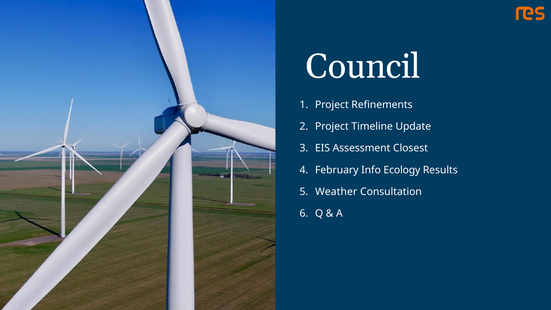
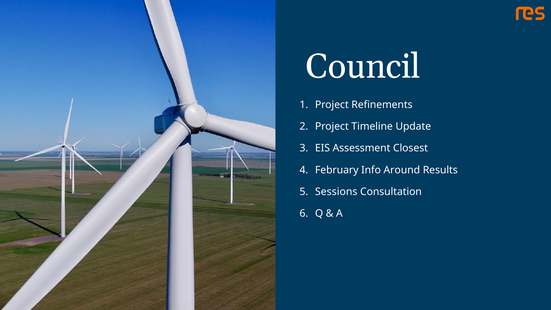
Ecology: Ecology -> Around
Weather: Weather -> Sessions
